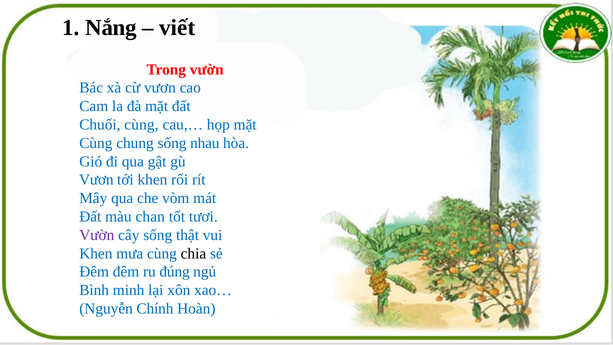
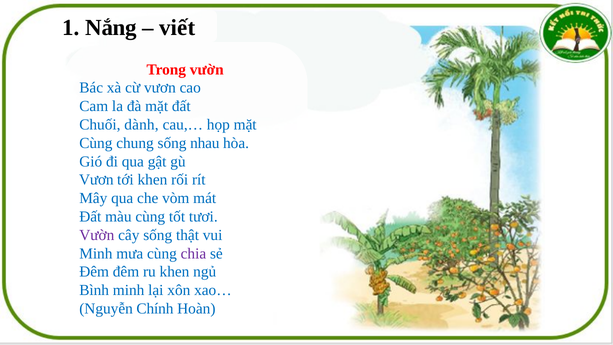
Chuối cùng: cùng -> dành
màu chan: chan -> cùng
Khen at (96, 253): Khen -> Minh
chia colour: black -> purple
ru đúng: đúng -> khen
